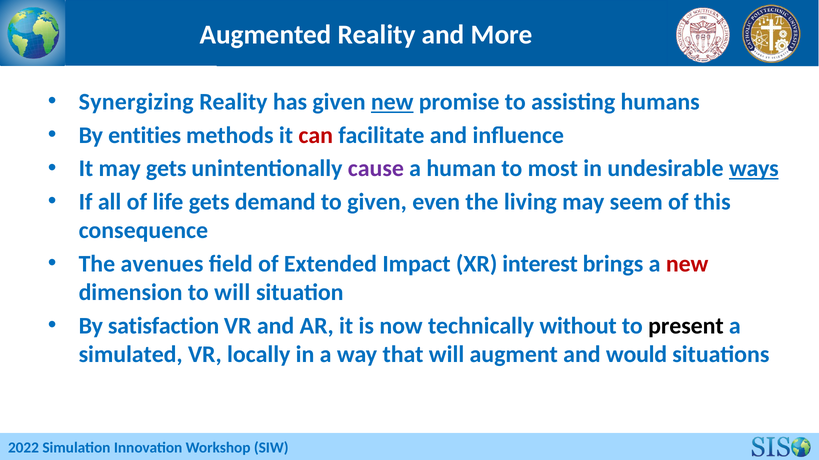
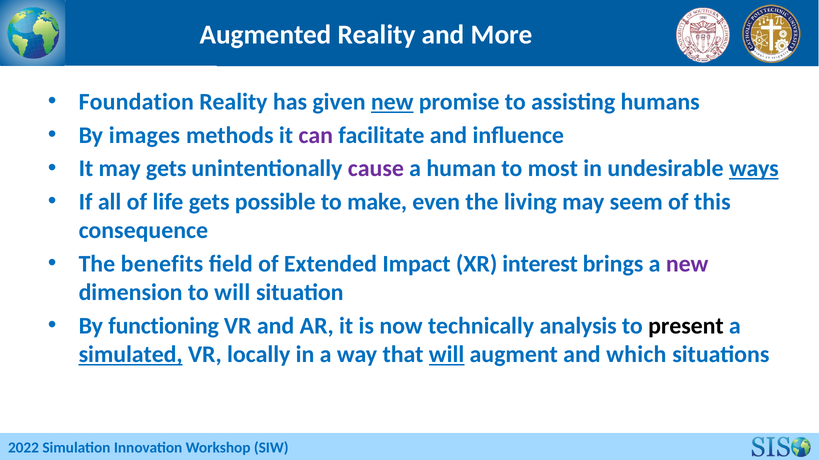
Synergizing: Synergizing -> Foundation
entities: entities -> images
can colour: red -> purple
demand: demand -> possible
to given: given -> make
avenues: avenues -> benefits
new at (687, 264) colour: red -> purple
satisfaction: satisfaction -> functioning
without: without -> analysis
simulated underline: none -> present
will at (447, 355) underline: none -> present
would: would -> which
